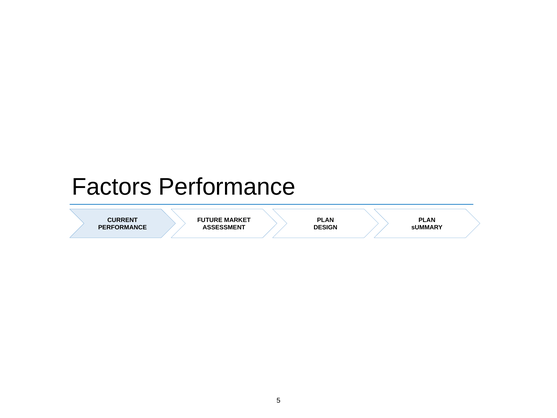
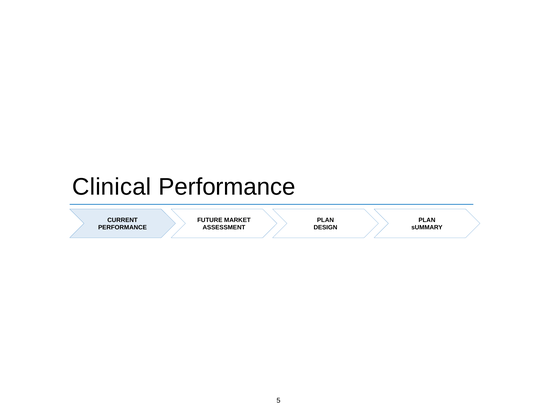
Factors: Factors -> Clinical
